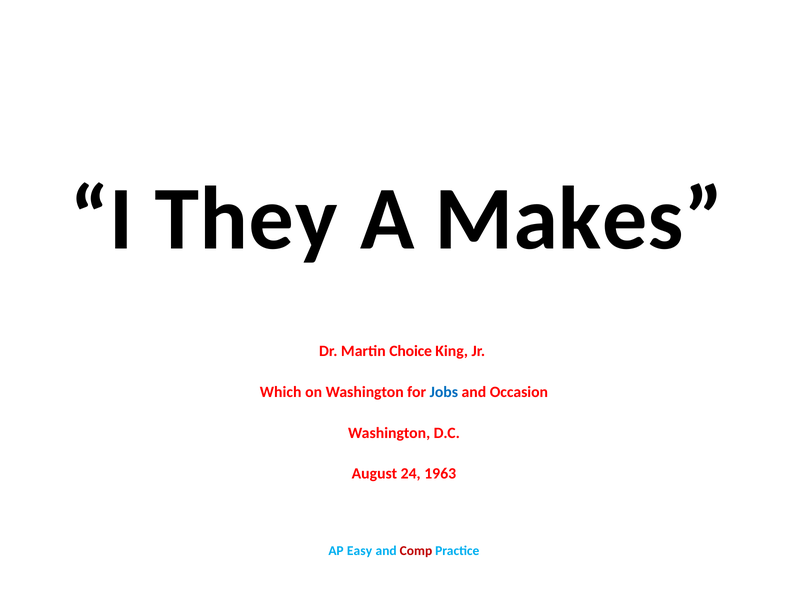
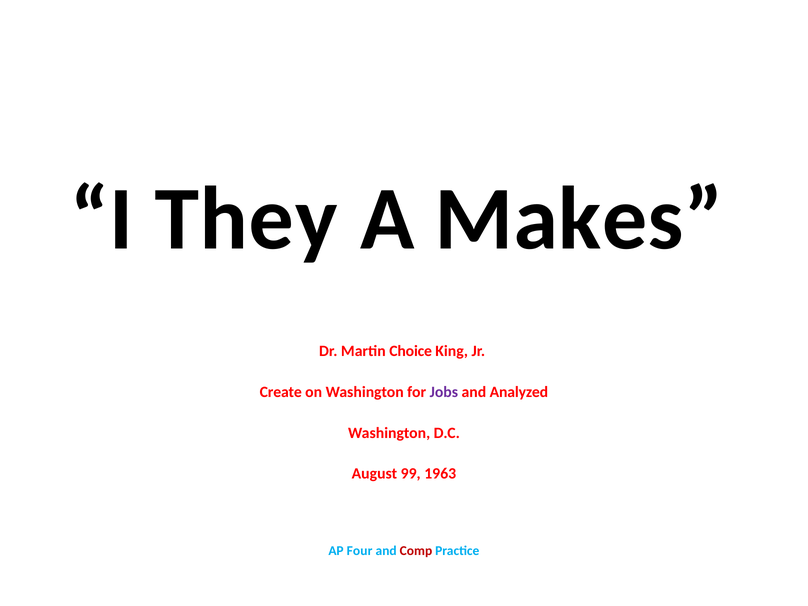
Which: Which -> Create
Jobs colour: blue -> purple
Occasion: Occasion -> Analyzed
24: 24 -> 99
Easy: Easy -> Four
